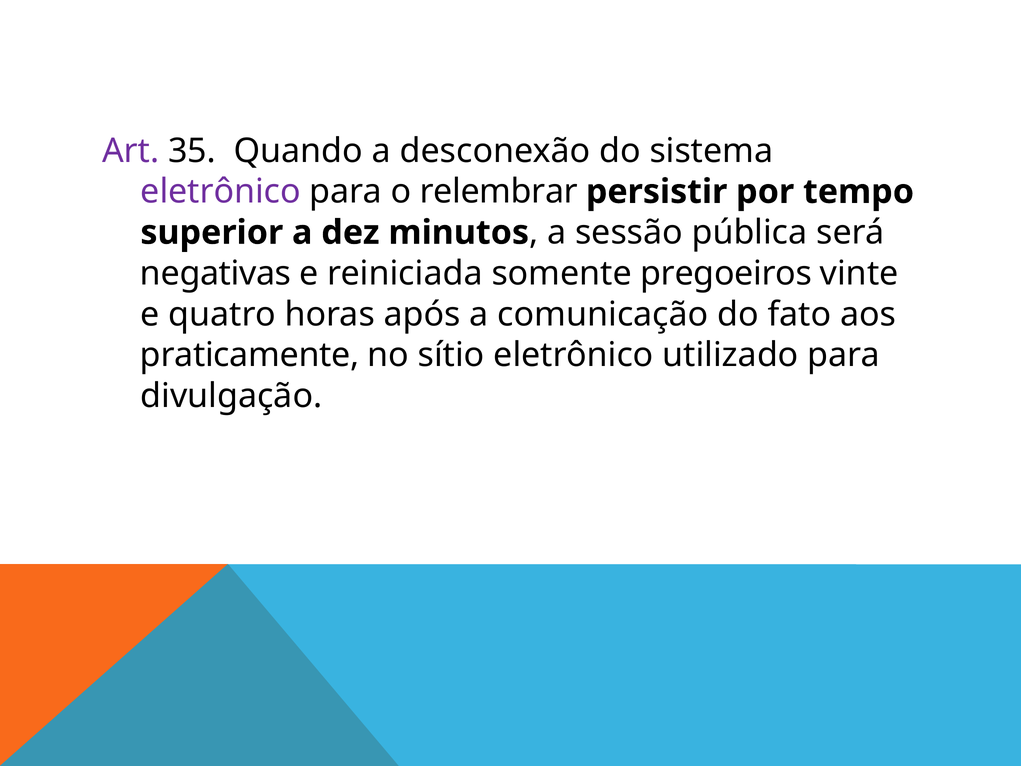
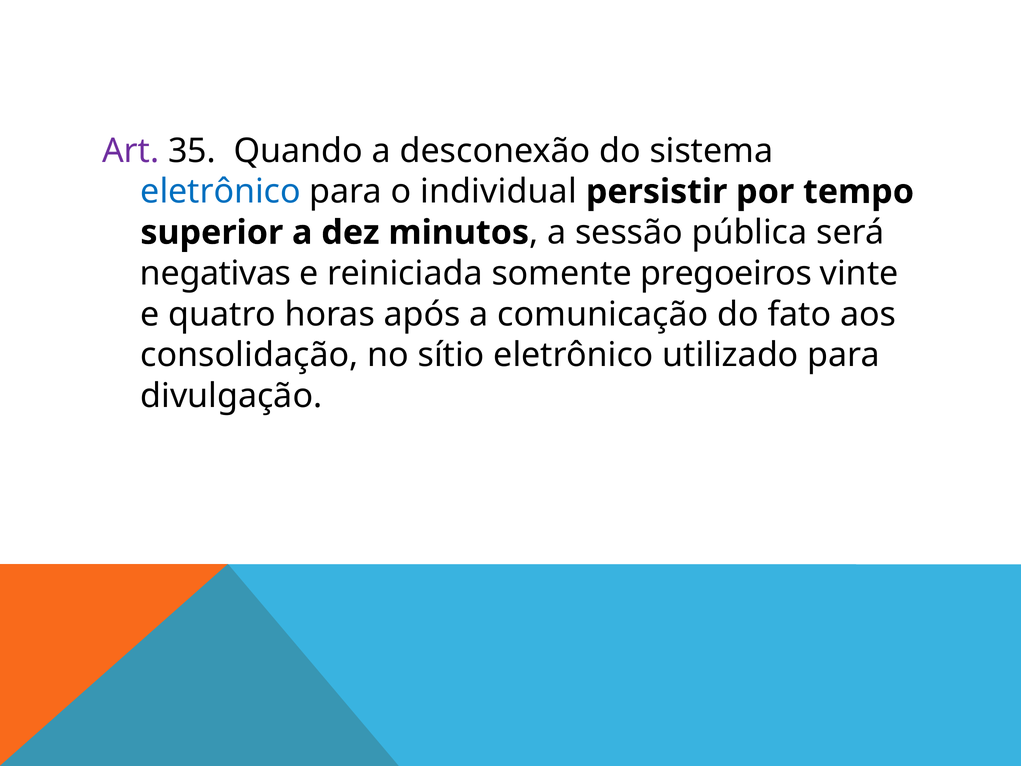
eletrônico at (221, 192) colour: purple -> blue
relembrar: relembrar -> individual
praticamente: praticamente -> consolidação
